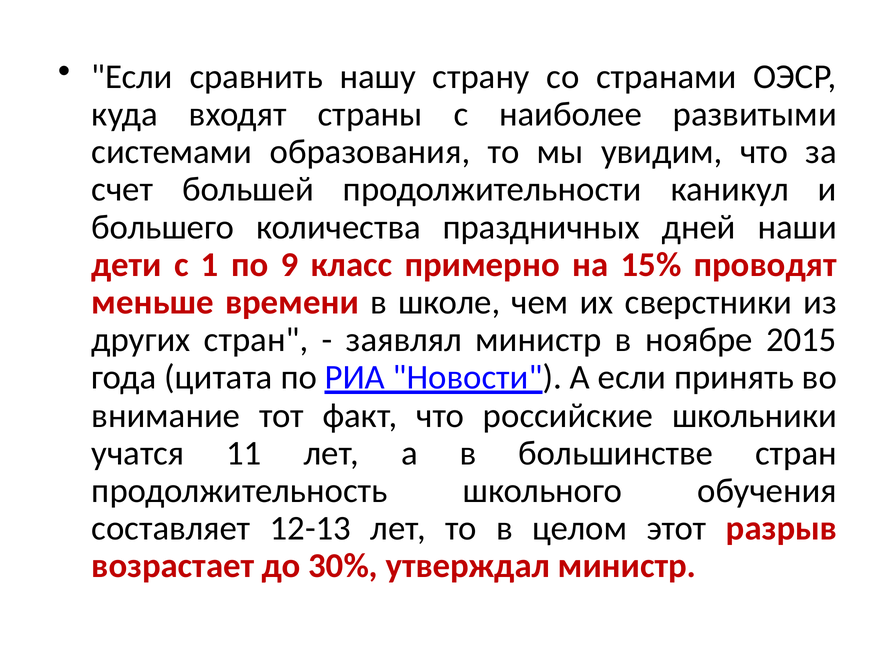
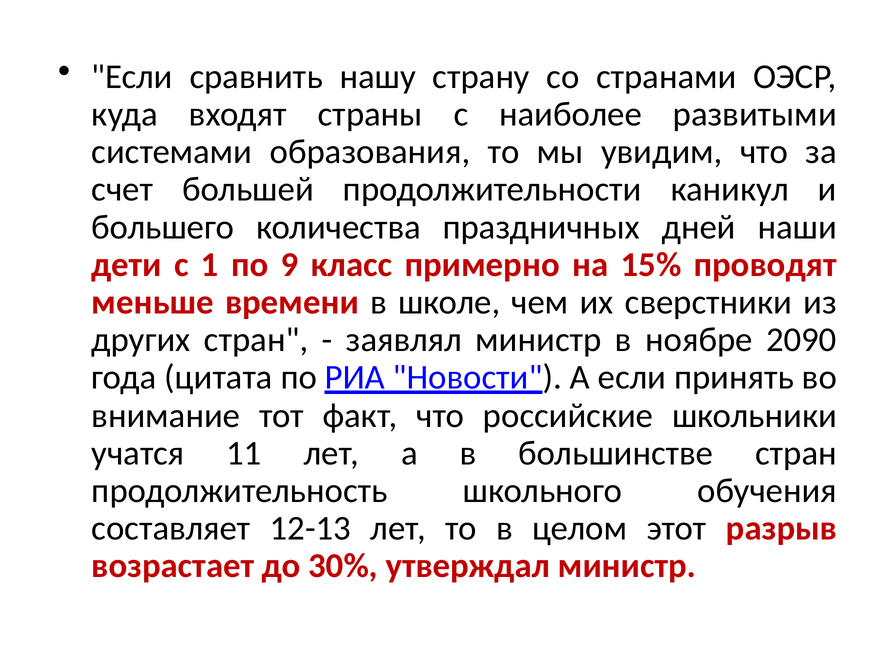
2015: 2015 -> 2090
